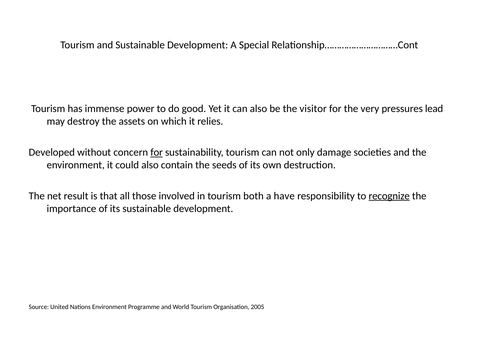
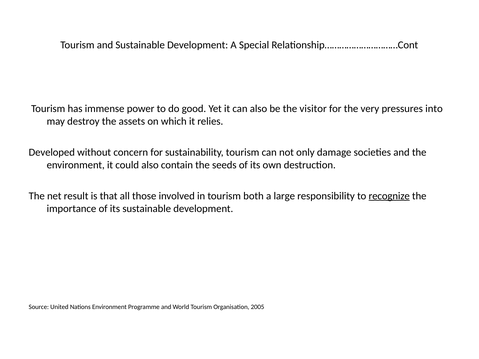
lead: lead -> into
for at (157, 152) underline: present -> none
have: have -> large
